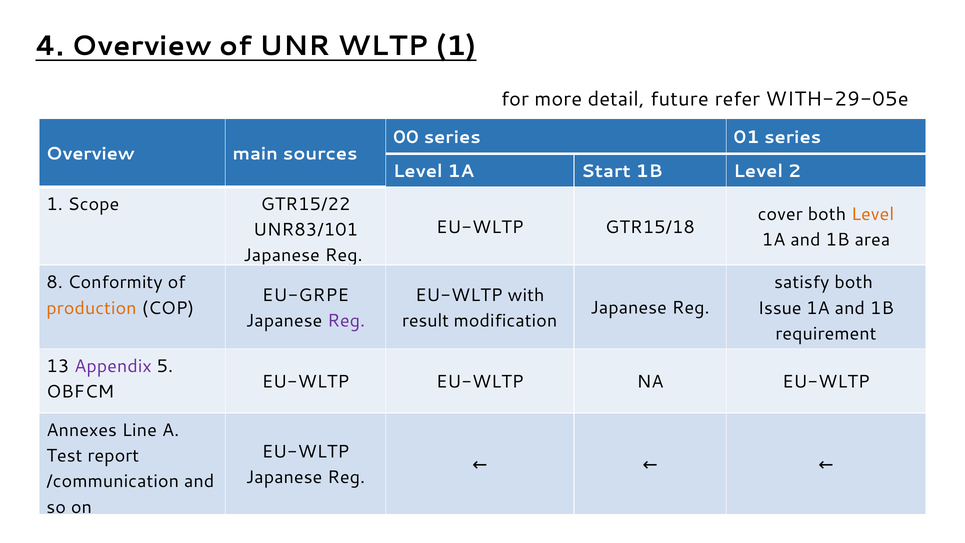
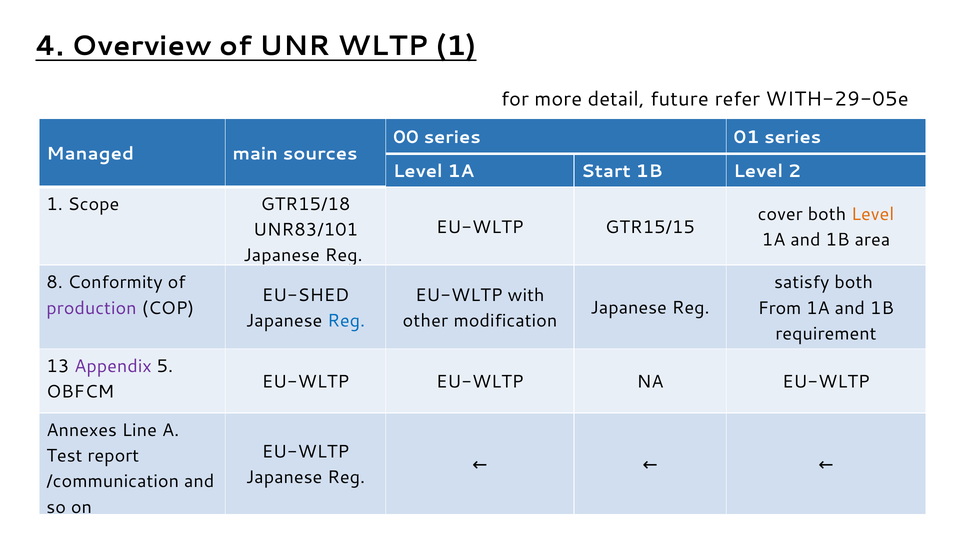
Overview at (90, 154): Overview -> Managed
GTR15/22: GTR15/22 -> GTR15/18
GTR15/18: GTR15/18 -> GTR15/15
EU-GRPE: EU-GRPE -> EU-SHED
Issue: Issue -> From
production colour: orange -> purple
Reg at (346, 321) colour: purple -> blue
result: result -> other
